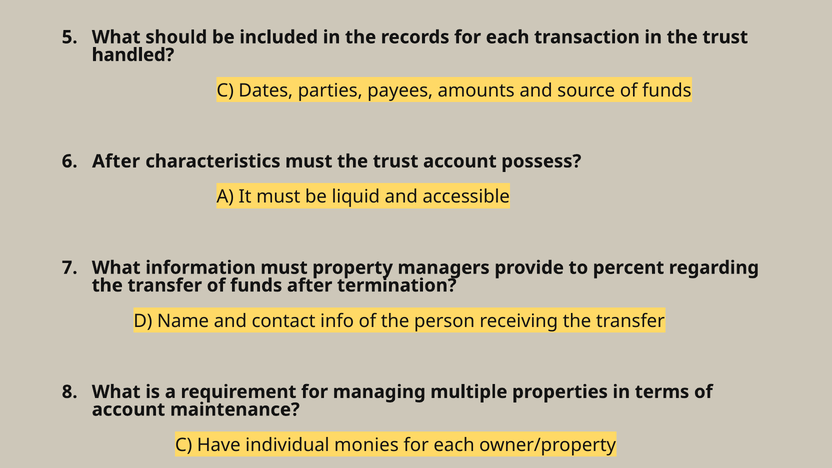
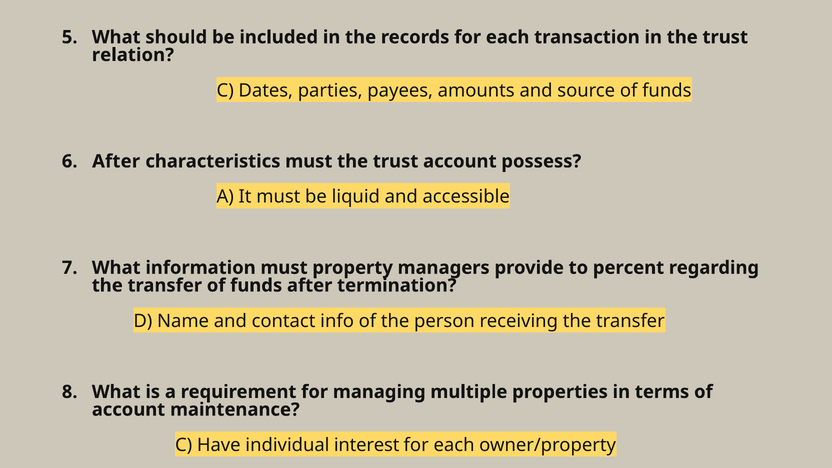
handled: handled -> relation
monies: monies -> interest
